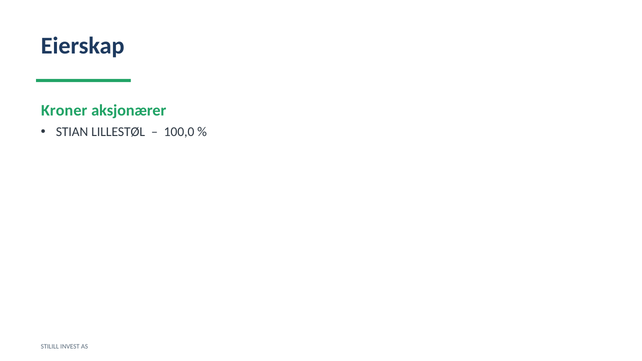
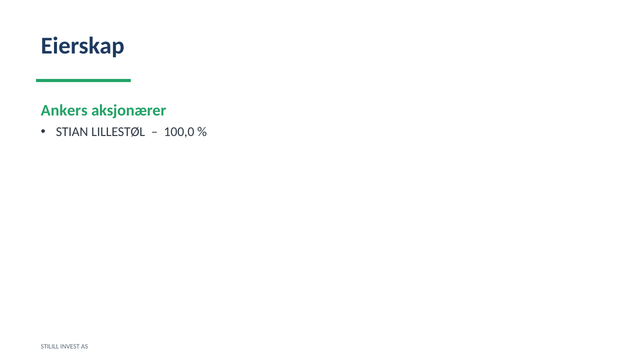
Kroner: Kroner -> Ankers
